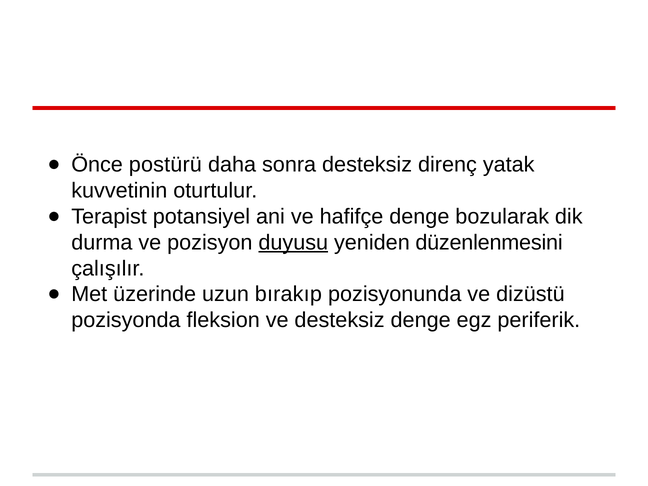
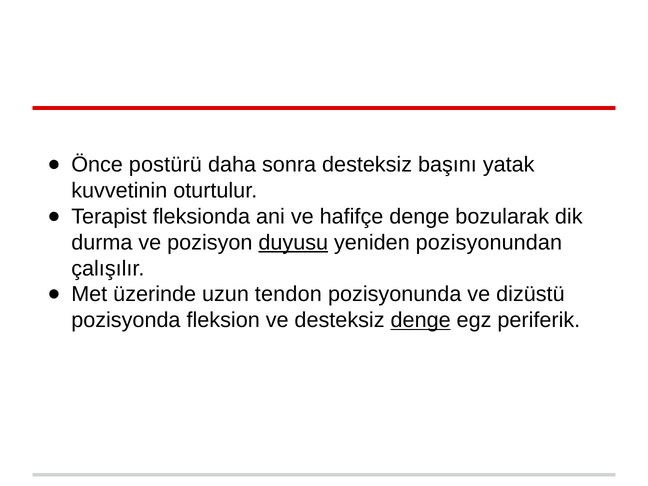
direnç: direnç -> başını
potansiyel: potansiyel -> fleksionda
düzenlenmesini: düzenlenmesini -> pozisyonundan
bırakıp: bırakıp -> tendon
denge at (421, 320) underline: none -> present
